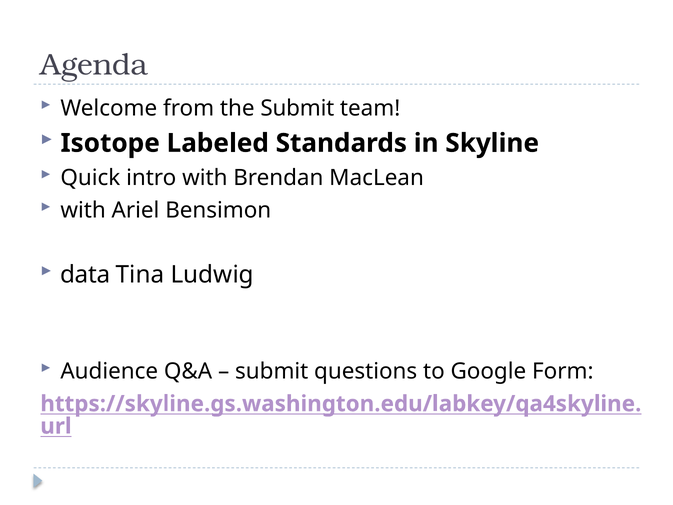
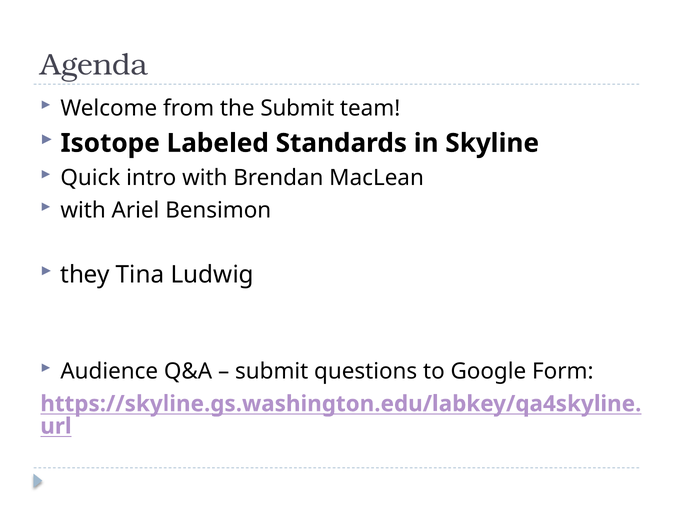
data: data -> they
